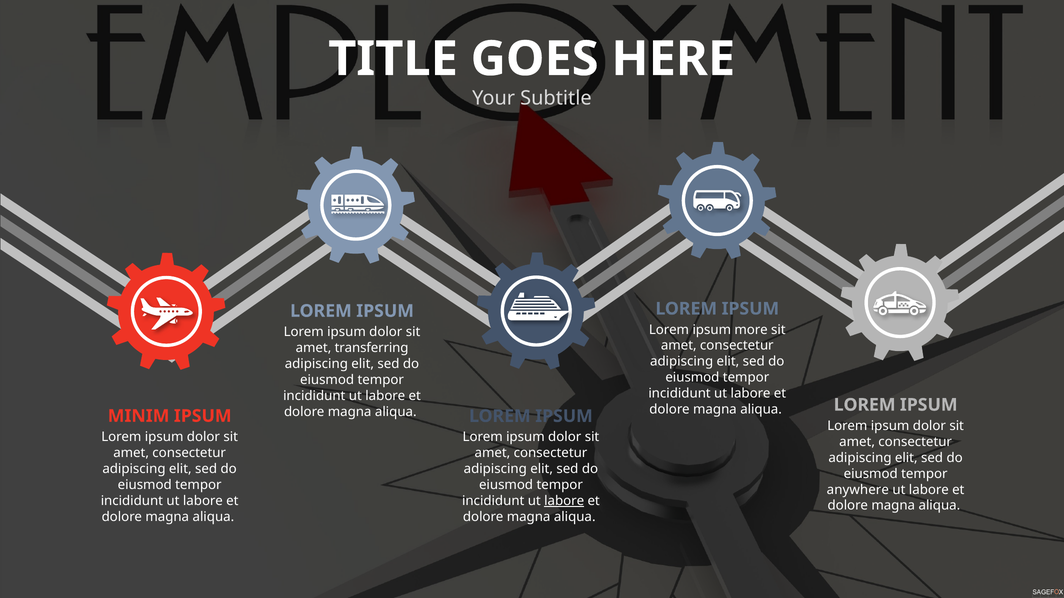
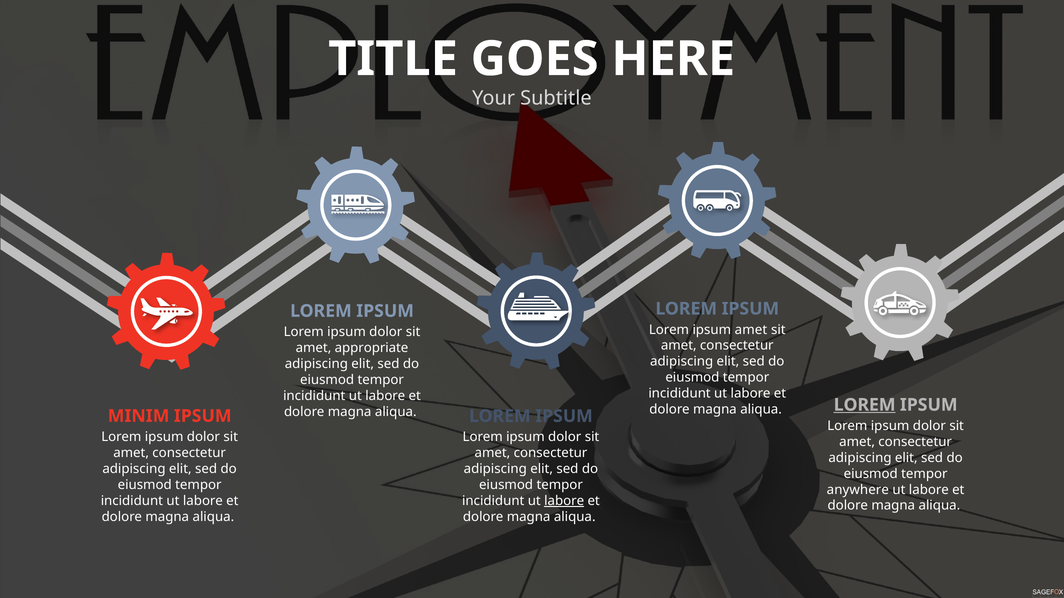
ipsum more: more -> amet
transferring: transferring -> appropriate
LOREM at (865, 405) underline: none -> present
